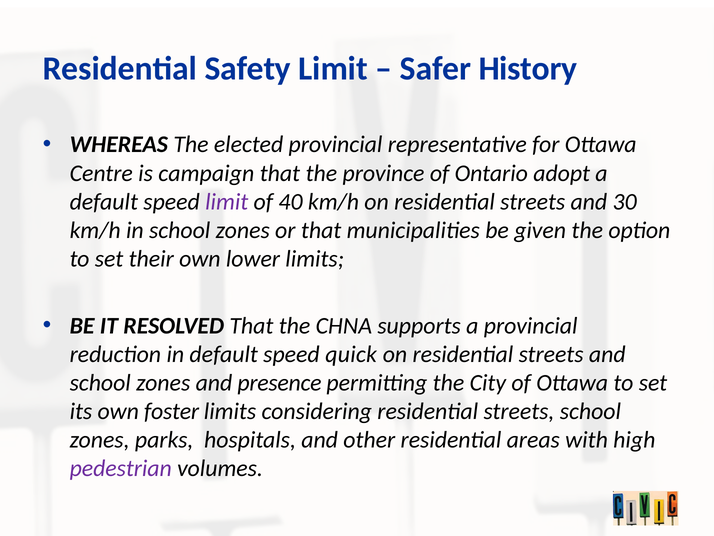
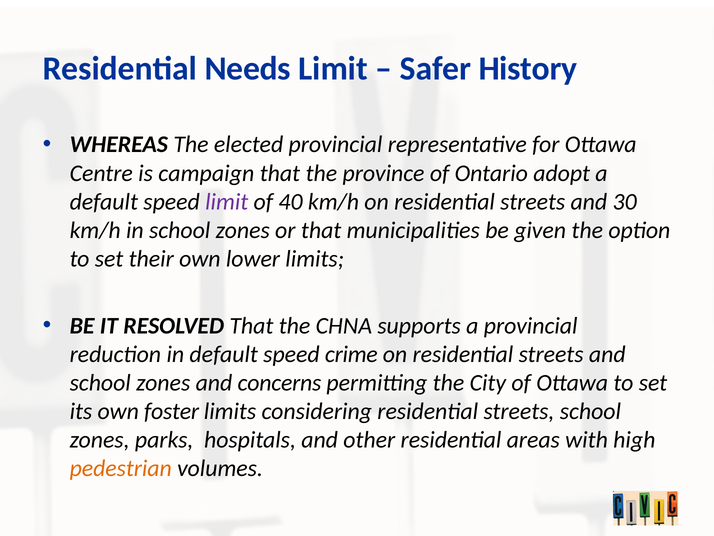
Safety: Safety -> Needs
quick: quick -> crime
presence: presence -> concerns
pedestrian colour: purple -> orange
